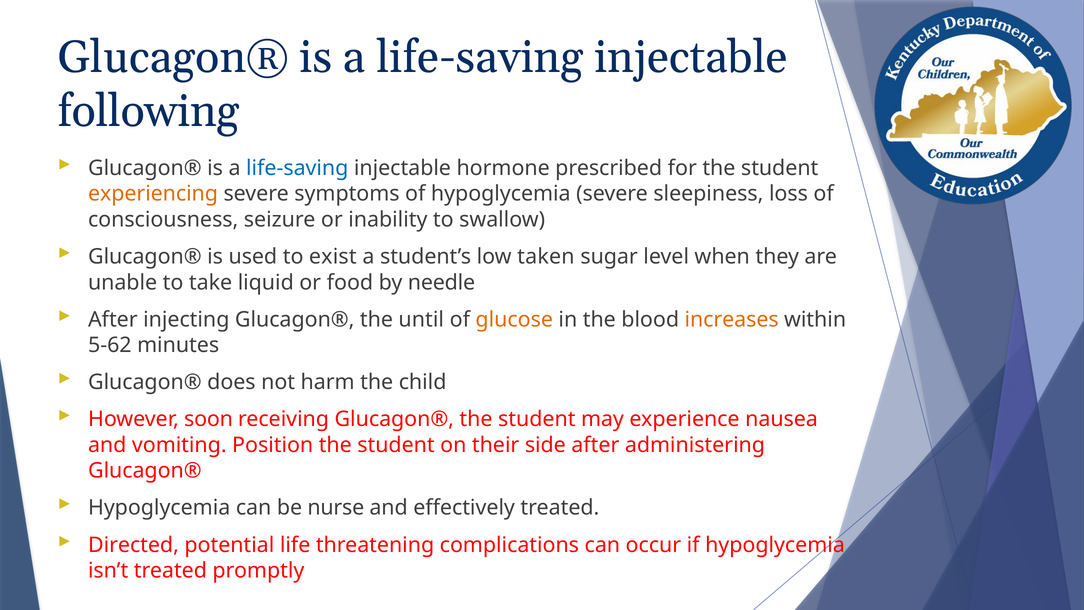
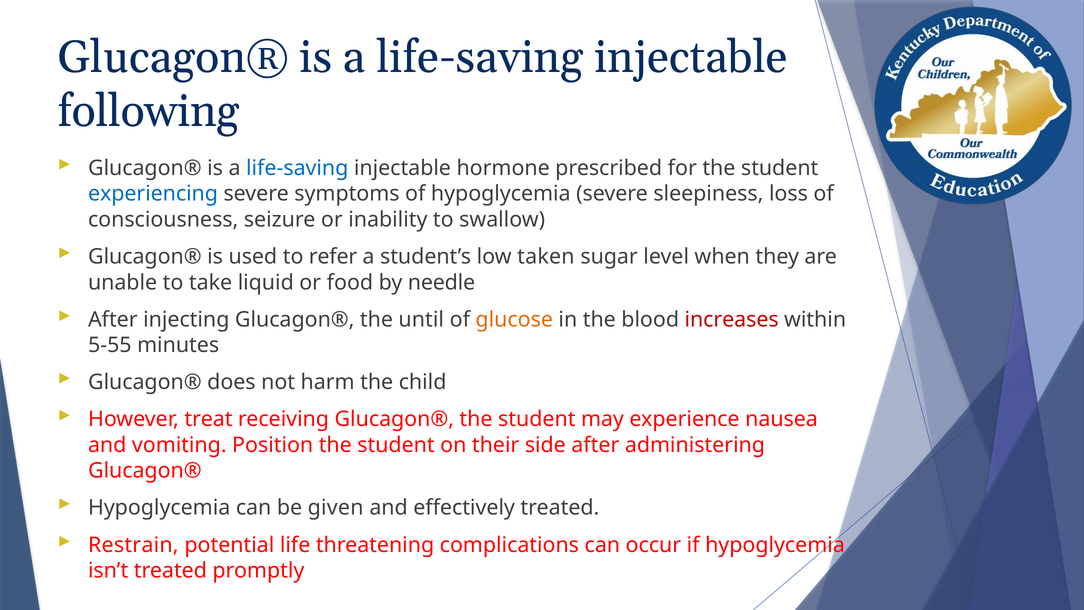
experiencing colour: orange -> blue
exist: exist -> refer
increases colour: orange -> red
5-62: 5-62 -> 5-55
soon: soon -> treat
nurse: nurse -> given
Directed: Directed -> Restrain
